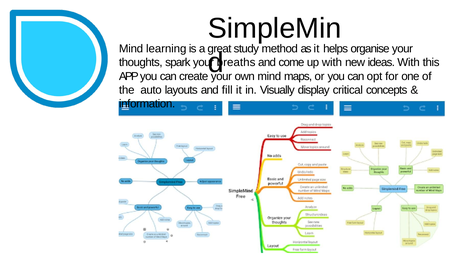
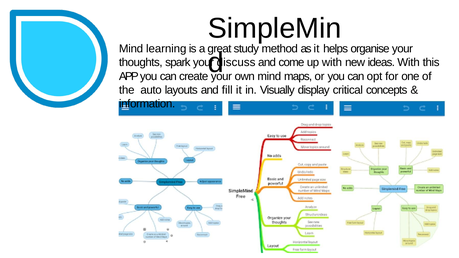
breaths: breaths -> discuss
